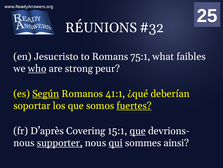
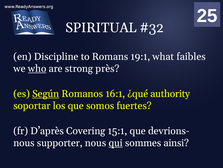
RÉUNIONS: RÉUNIONS -> SPIRITUAL
Jesucristo: Jesucristo -> Discipline
75:1: 75:1 -> 19:1
peur: peur -> près
41:1: 41:1 -> 16:1
deberían: deberían -> authority
fuertes underline: present -> none
que at (138, 130) underline: present -> none
supporter underline: present -> none
